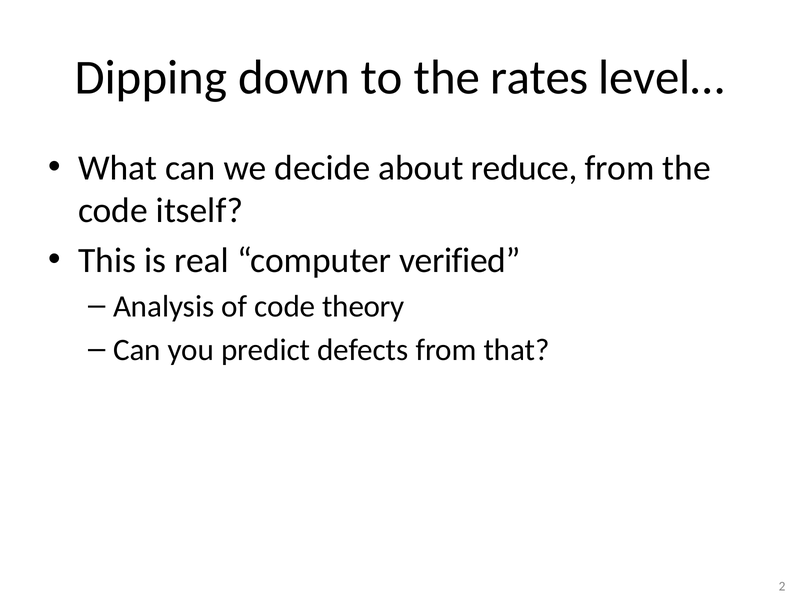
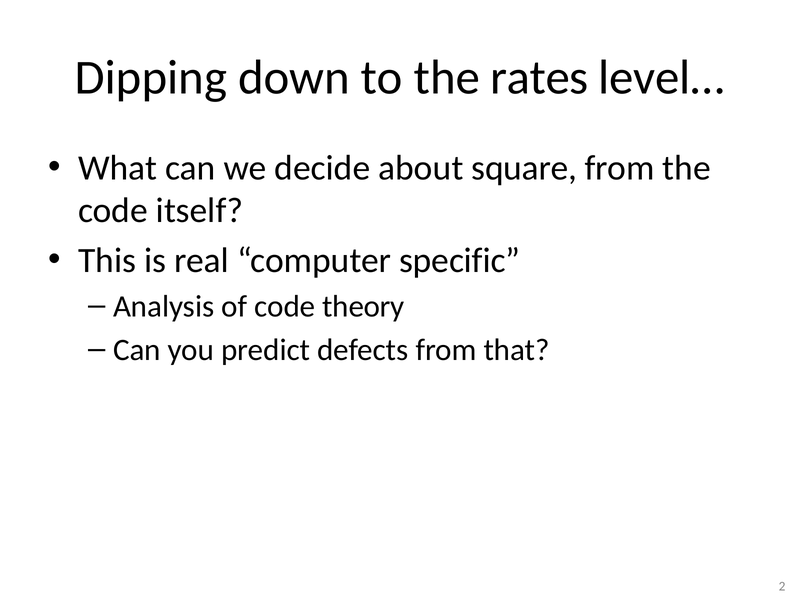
reduce: reduce -> square
verified: verified -> specific
